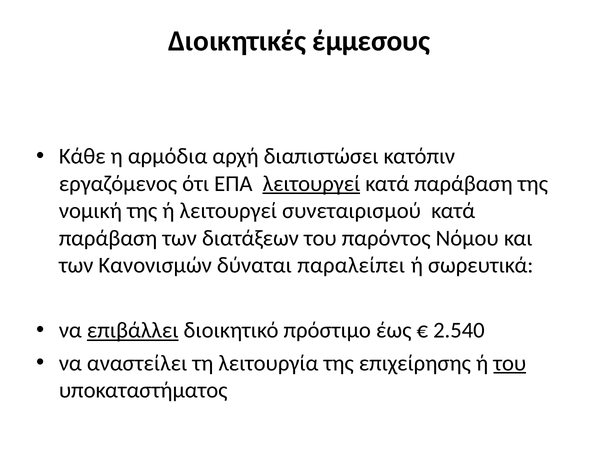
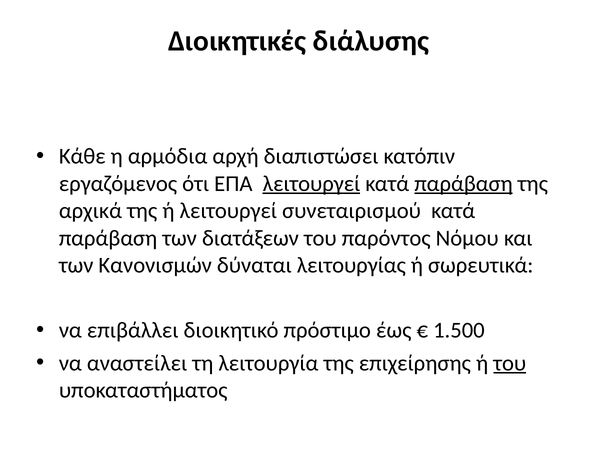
έμμεσους: έμμεσους -> διάλυσης
παράβαση at (464, 184) underline: none -> present
νομική: νομική -> αρχικά
παραλείπει: παραλείπει -> λειτουργίας
επιβάλλει underline: present -> none
2.540: 2.540 -> 1.500
